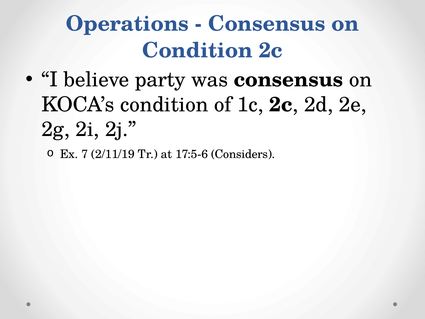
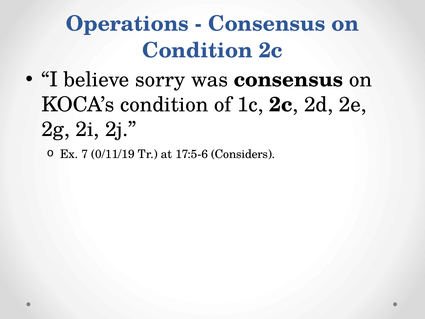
party: party -> sorry
2/11/19: 2/11/19 -> 0/11/19
